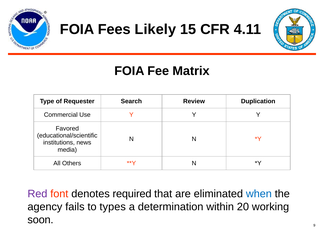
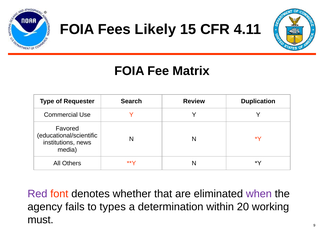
required: required -> whether
when colour: blue -> purple
soon: soon -> must
